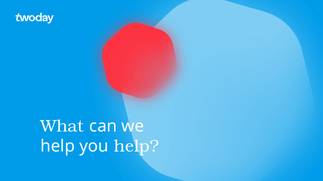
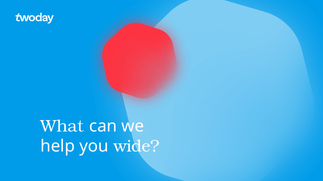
you help: help -> wide
